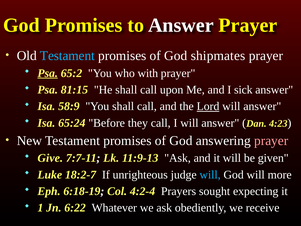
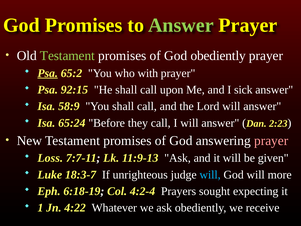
Answer at (181, 25) colour: white -> light green
Testament at (67, 56) colour: light blue -> light green
God shipmates: shipmates -> obediently
81:15: 81:15 -> 92:15
Lord underline: present -> none
4:23: 4:23 -> 2:23
Give: Give -> Loss
18:2-7: 18:2-7 -> 18:3-7
6:22: 6:22 -> 4:22
